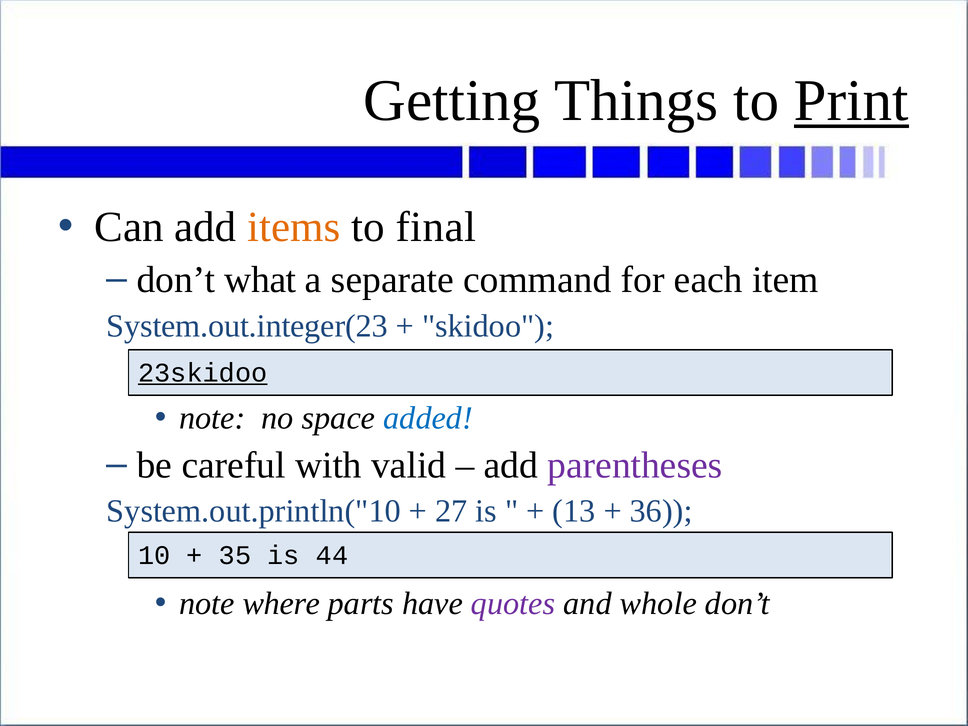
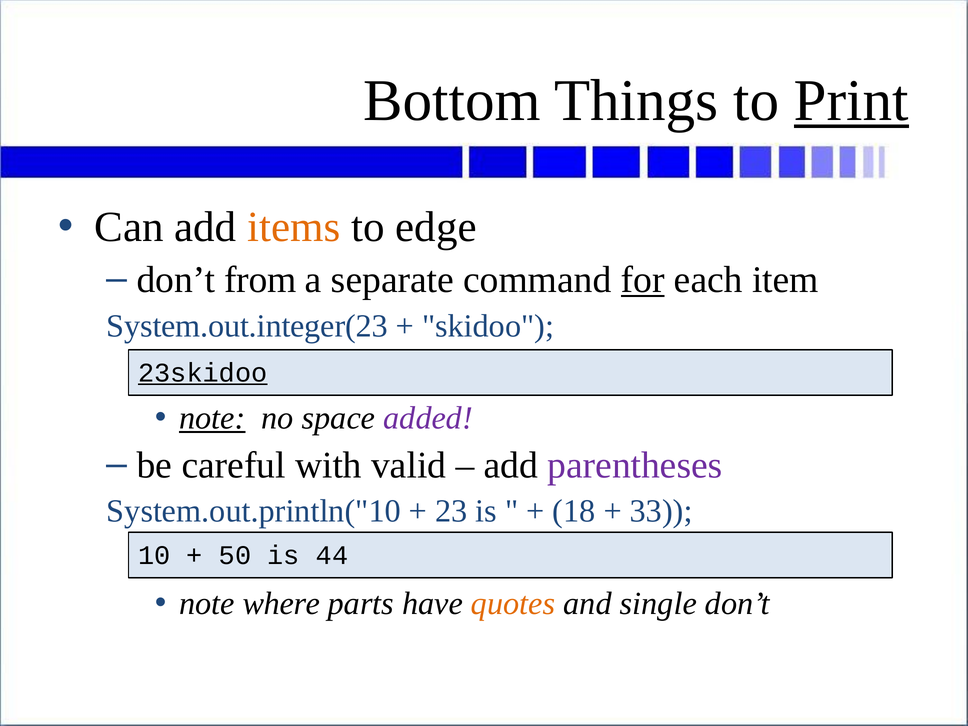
Getting: Getting -> Bottom
final: final -> edge
what: what -> from
for underline: none -> present
note at (212, 418) underline: none -> present
added colour: blue -> purple
27: 27 -> 23
13: 13 -> 18
36: 36 -> 33
35: 35 -> 50
quotes colour: purple -> orange
whole: whole -> single
